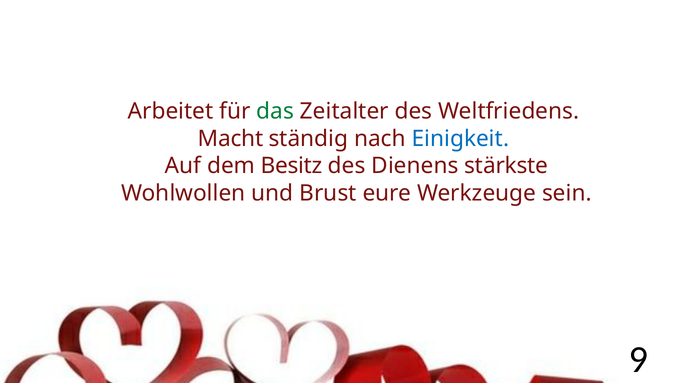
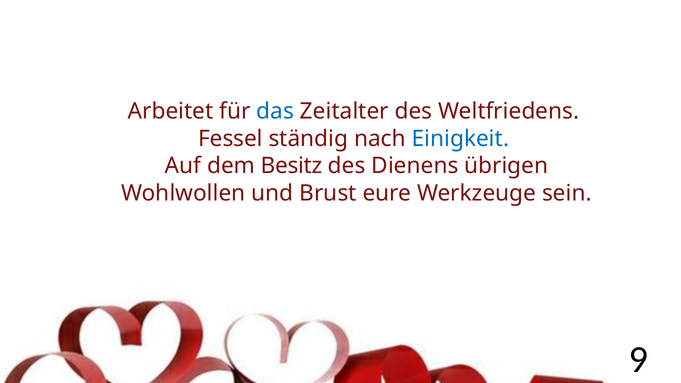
das colour: green -> blue
Macht: Macht -> Fessel
stärkste: stärkste -> übrigen
